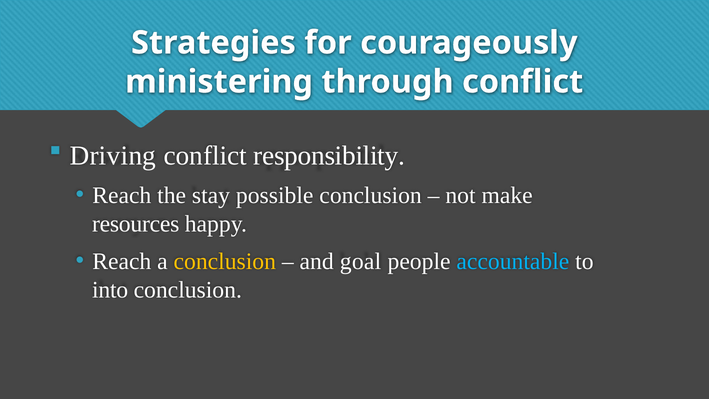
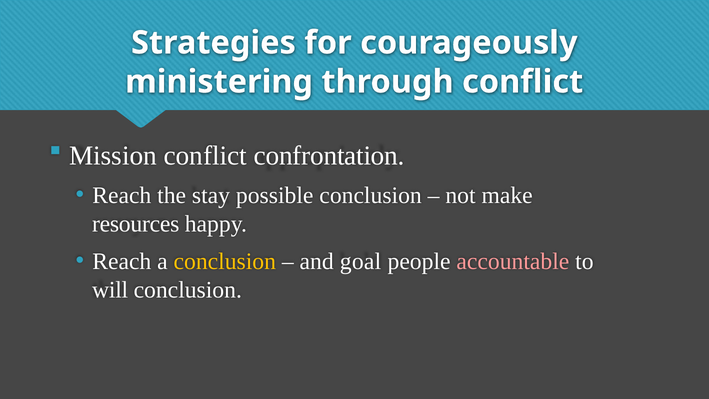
Driving: Driving -> Mission
responsibility: responsibility -> confrontation
accountable colour: light blue -> pink
into: into -> will
